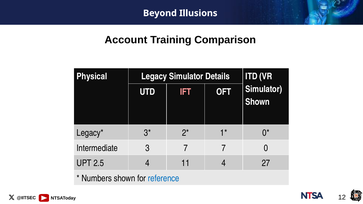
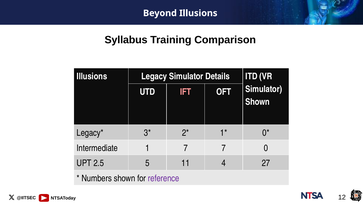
Account: Account -> Syllabus
Physical at (92, 76): Physical -> Illusions
3: 3 -> 1
2.5 4: 4 -> 5
reference colour: blue -> purple
